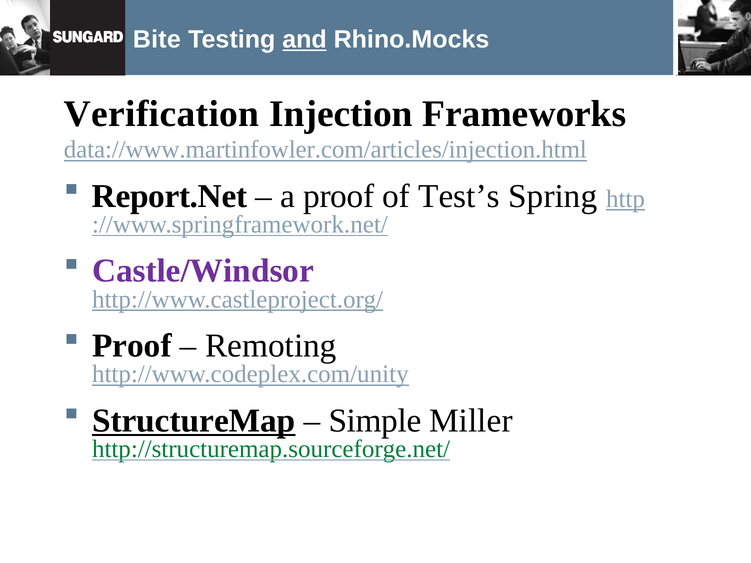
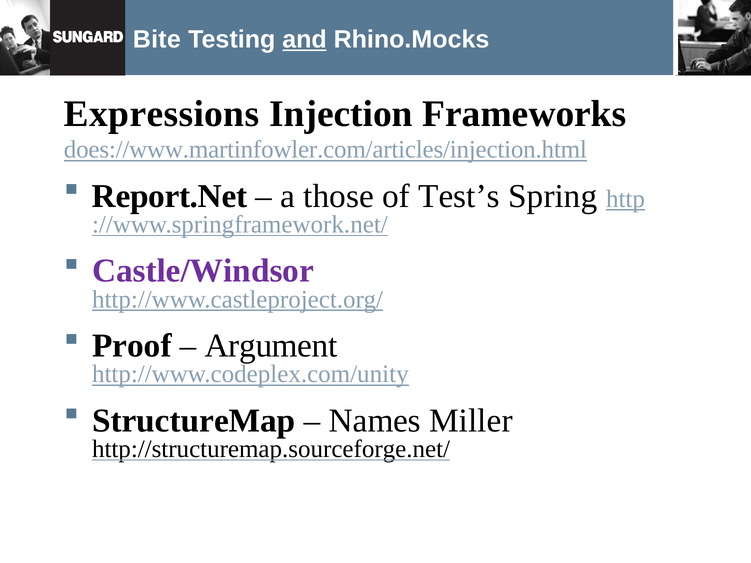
Verification: Verification -> Expressions
data://www.martinfowler.com/articles/injection.html: data://www.martinfowler.com/articles/injection.html -> does://www.martinfowler.com/articles/injection.html
a proof: proof -> those
Remoting: Remoting -> Argument
StructureMap underline: present -> none
Simple: Simple -> Names
http://structuremap.sourceforge.net/ colour: green -> black
